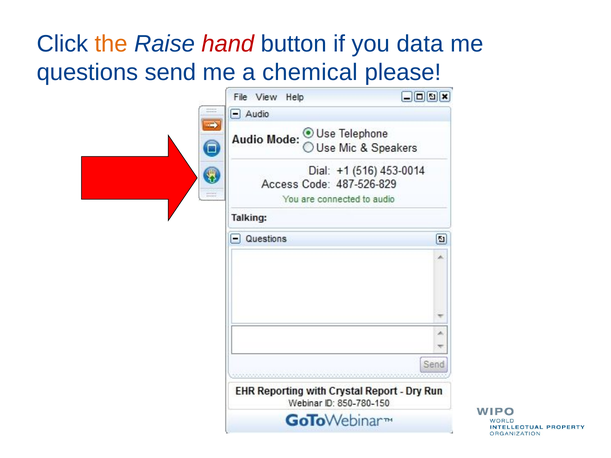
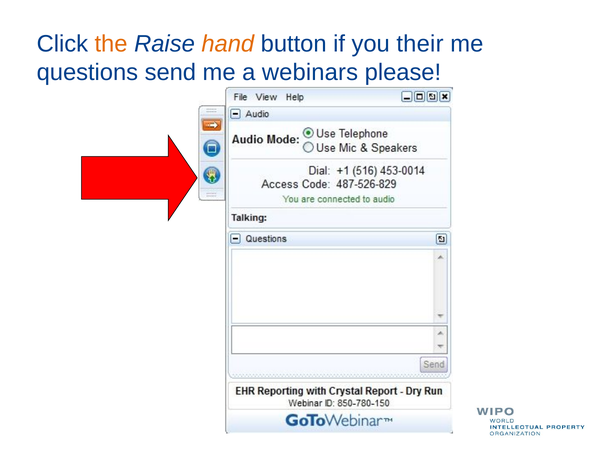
hand colour: red -> orange
data: data -> their
chemical: chemical -> webinars
